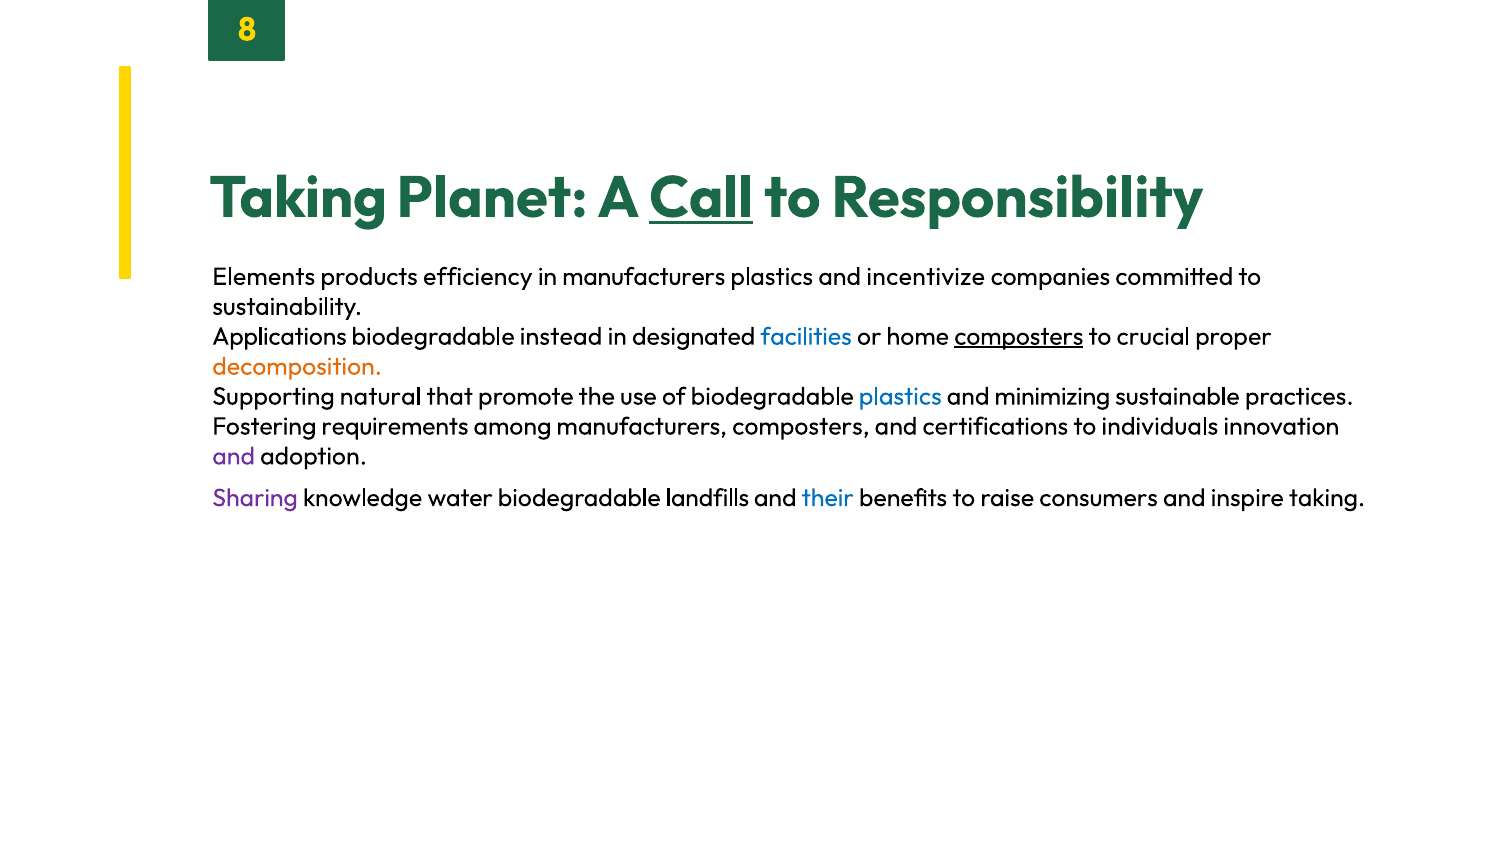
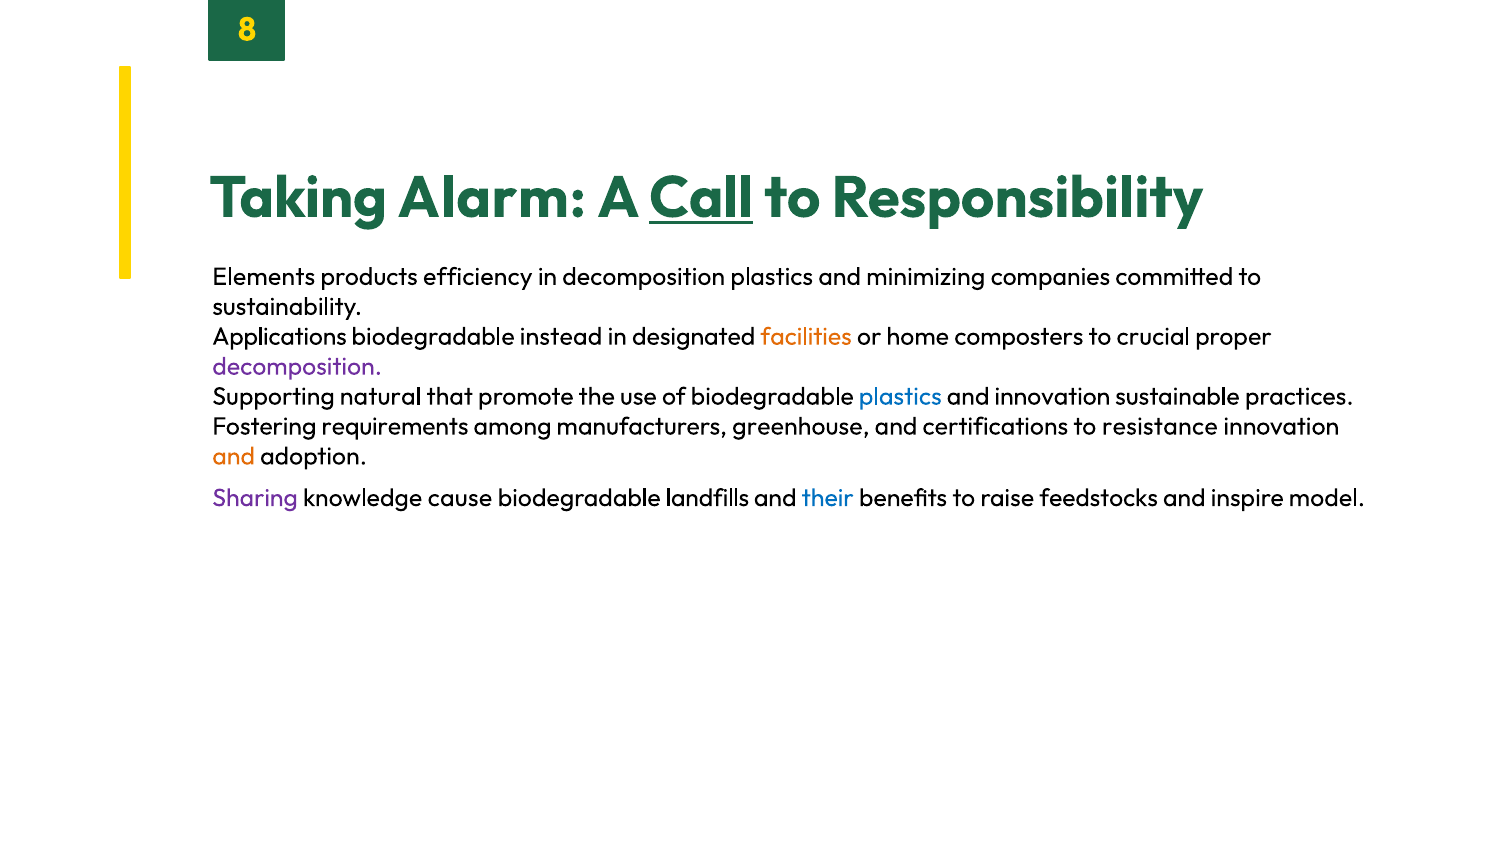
Planet: Planet -> Alarm
in manufacturers: manufacturers -> decomposition
incentivize: incentivize -> minimizing
facilities colour: blue -> orange
composters at (1019, 337) underline: present -> none
decomposition at (297, 366) colour: orange -> purple
and minimizing: minimizing -> innovation
manufacturers composters: composters -> greenhouse
individuals: individuals -> resistance
and at (234, 456) colour: purple -> orange
water: water -> cause
consumers: consumers -> feedstocks
inspire taking: taking -> model
